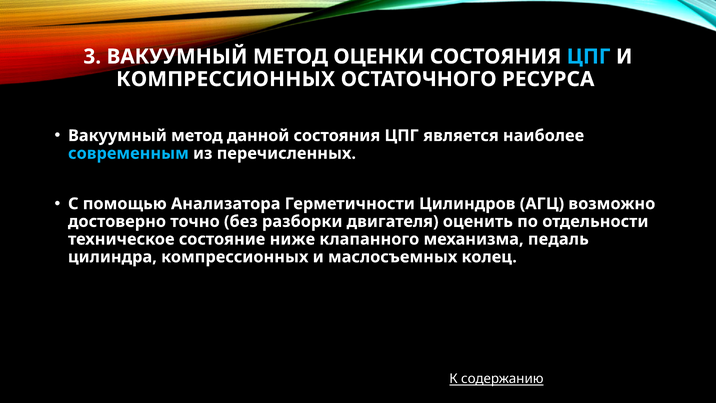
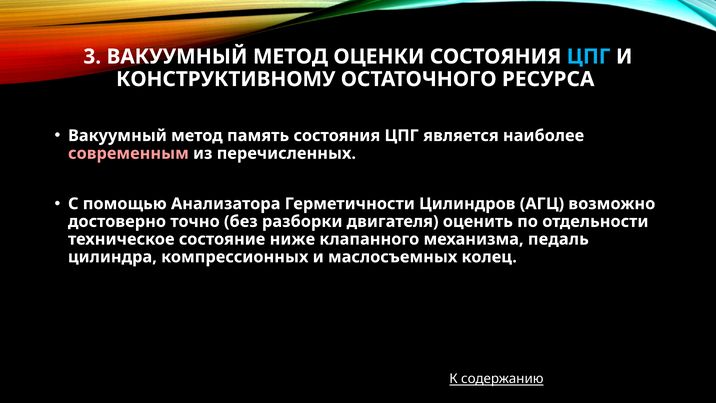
КОМПРЕССИОННЫХ at (226, 79): КОМПРЕССИОННЫХ -> КОНСТРУКТИВНОМУ
данной: данной -> память
современным colour: light blue -> pink
